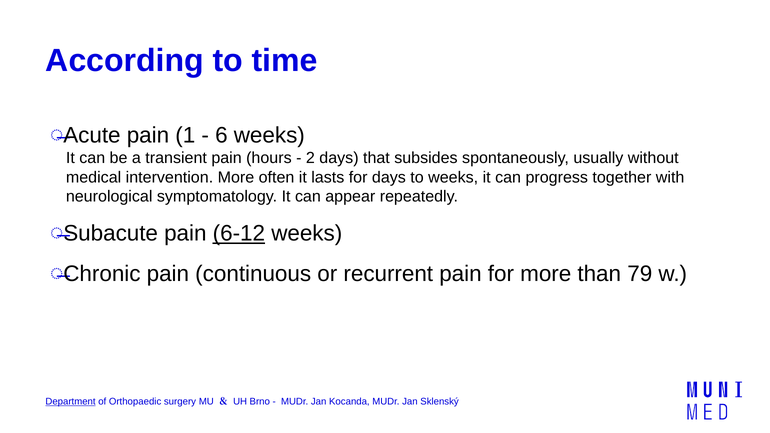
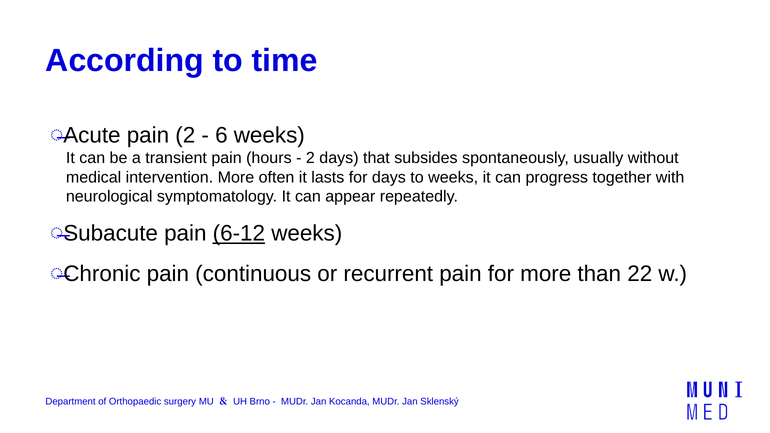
pain 1: 1 -> 2
79: 79 -> 22
Department underline: present -> none
